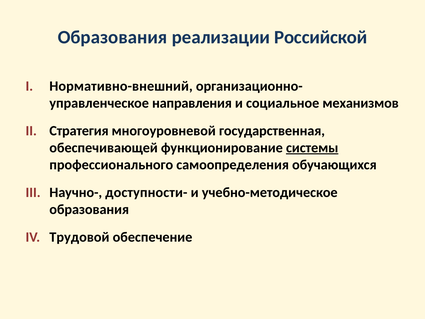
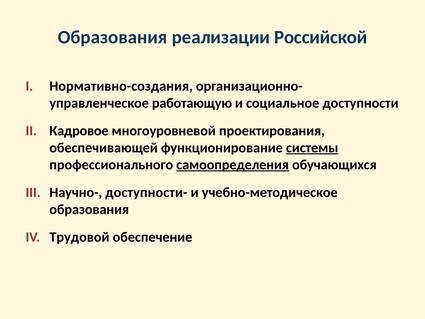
Нормативно-внешний: Нормативно-внешний -> Нормативно-создания
направления: направления -> работающую
механизмов: механизмов -> доступности
Стратегия: Стратегия -> Кадровое
государственная: государственная -> проектирования
самоопределения underline: none -> present
